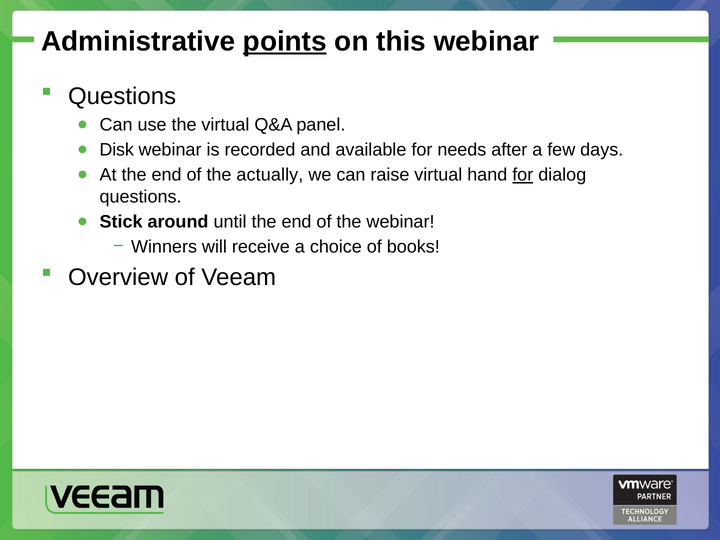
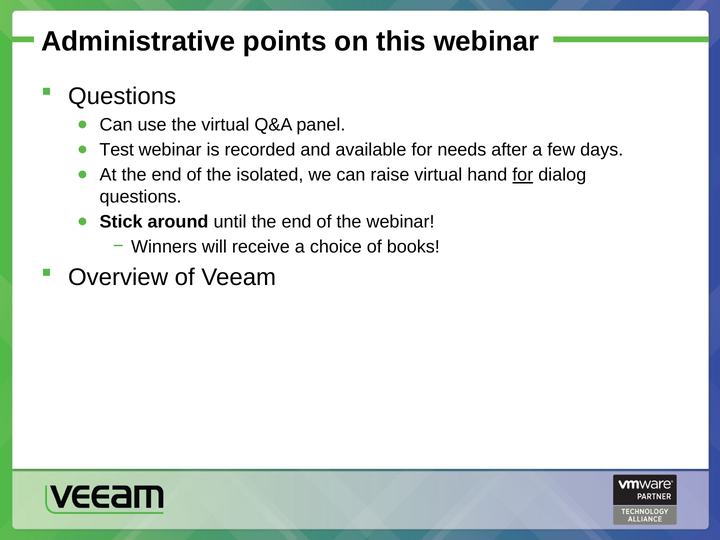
points underline: present -> none
Disk: Disk -> Test
actually: actually -> isolated
